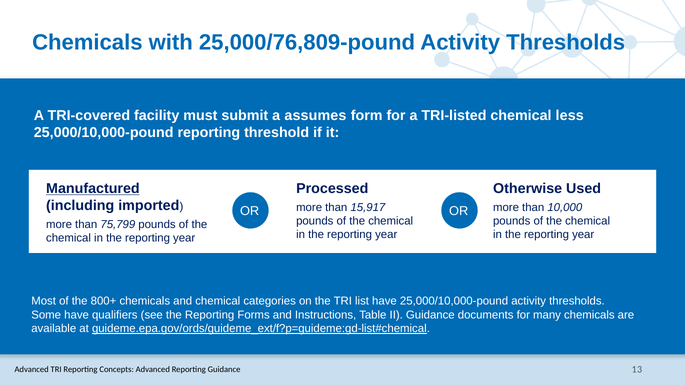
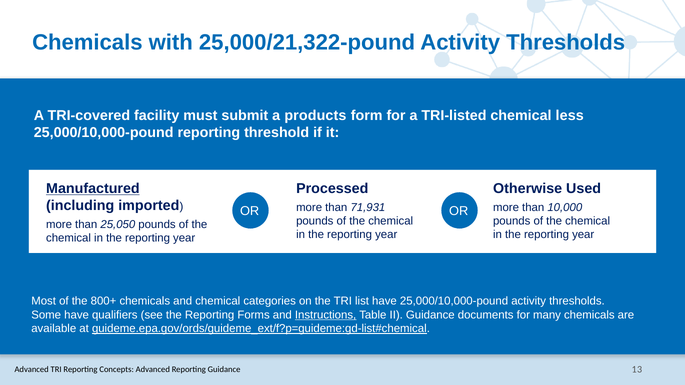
25,000/76,809-pound: 25,000/76,809-pound -> 25,000/21,322-pound
assumes: assumes -> products
15,917: 15,917 -> 71,931
75,799: 75,799 -> 25,050
Instructions underline: none -> present
